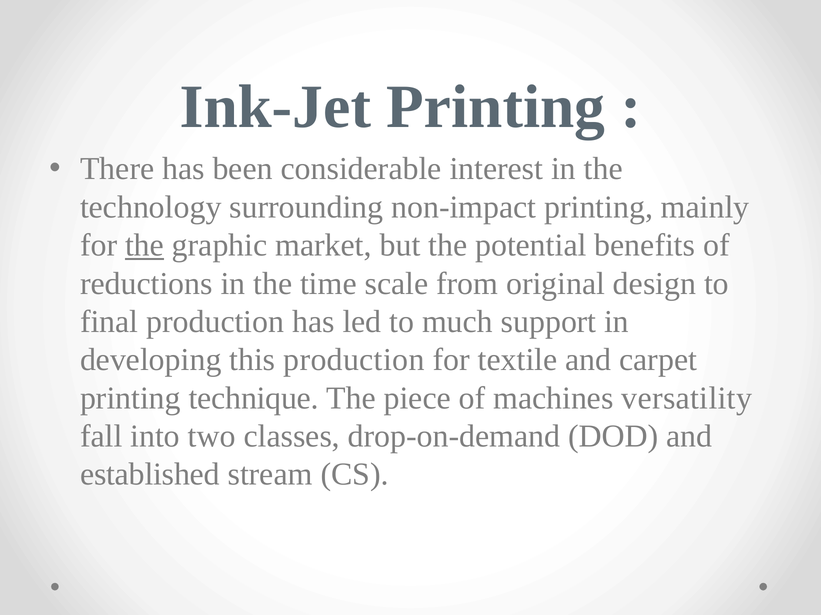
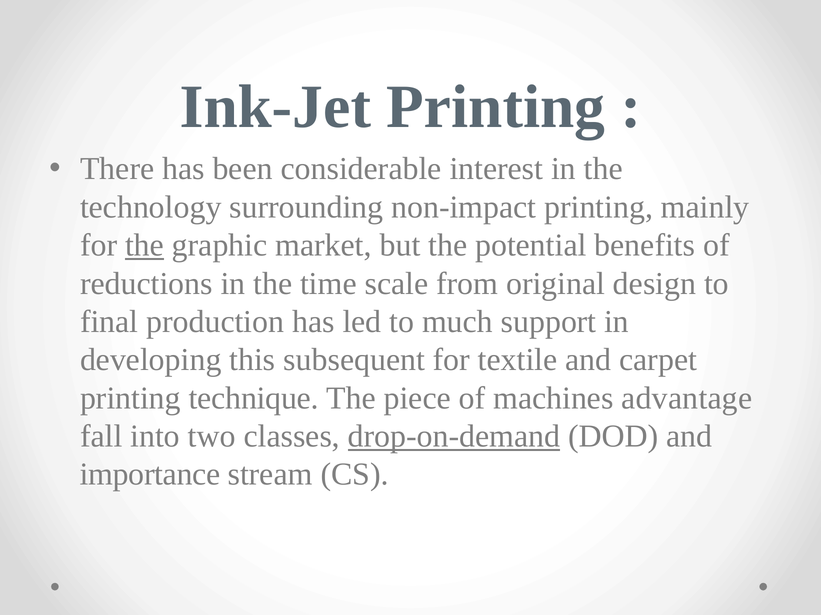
this production: production -> subsequent
versatility: versatility -> advantage
drop-on-demand underline: none -> present
established: established -> importance
